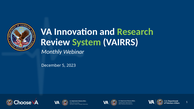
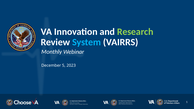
System colour: light green -> light blue
